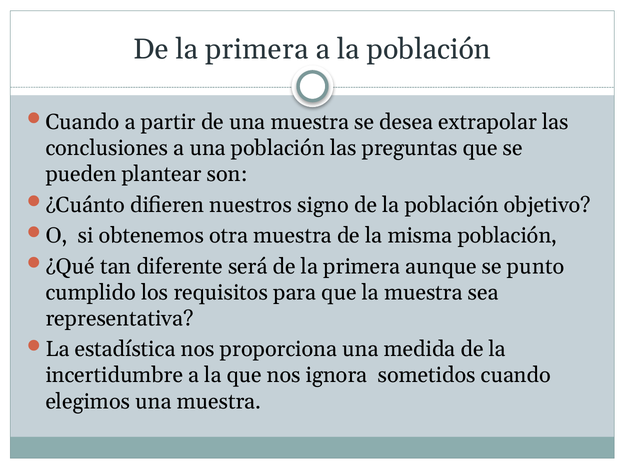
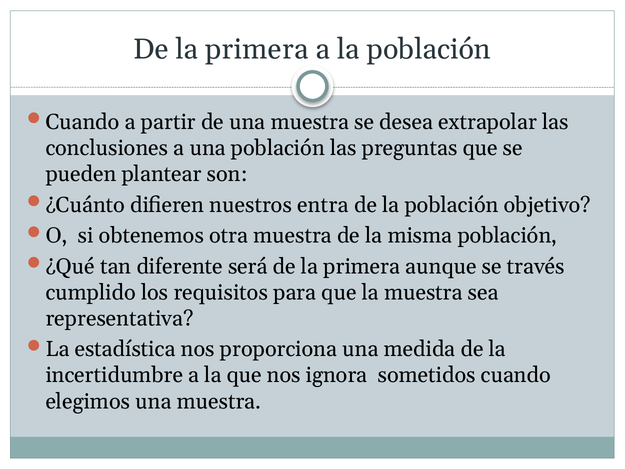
signo: signo -> entra
punto: punto -> través
